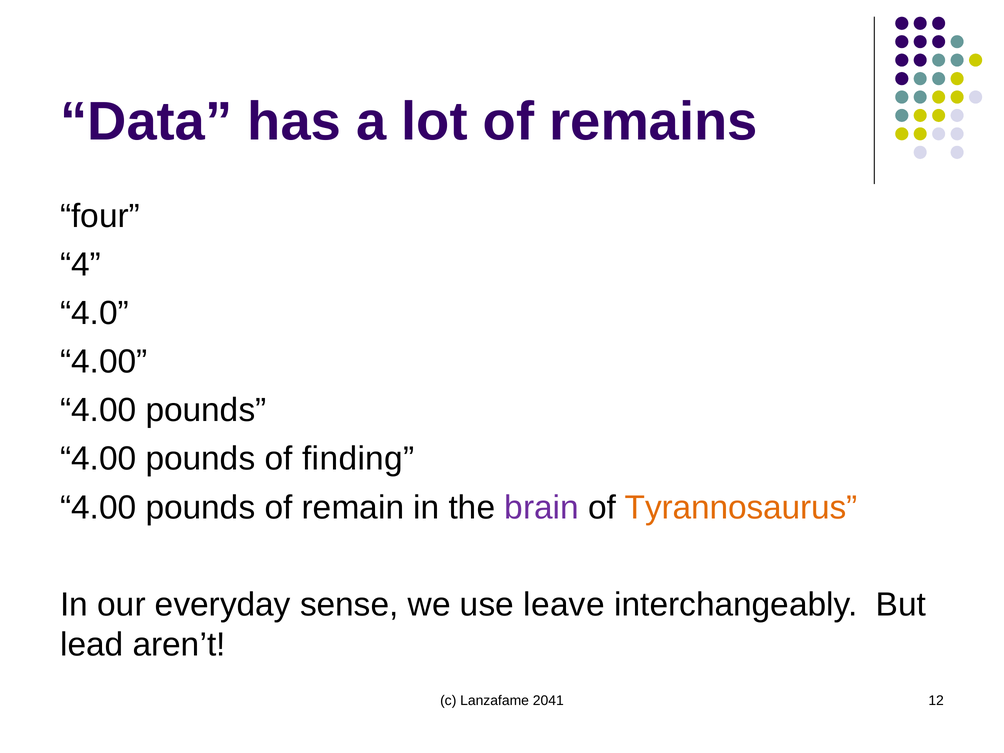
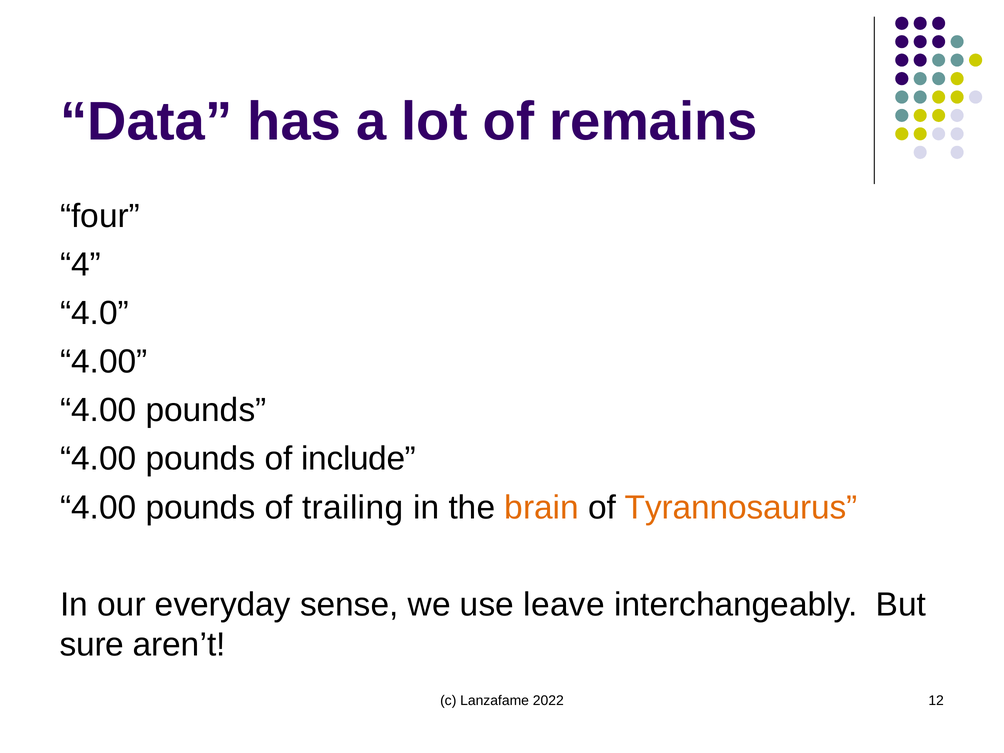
finding: finding -> include
remain: remain -> trailing
brain colour: purple -> orange
lead: lead -> sure
2041: 2041 -> 2022
